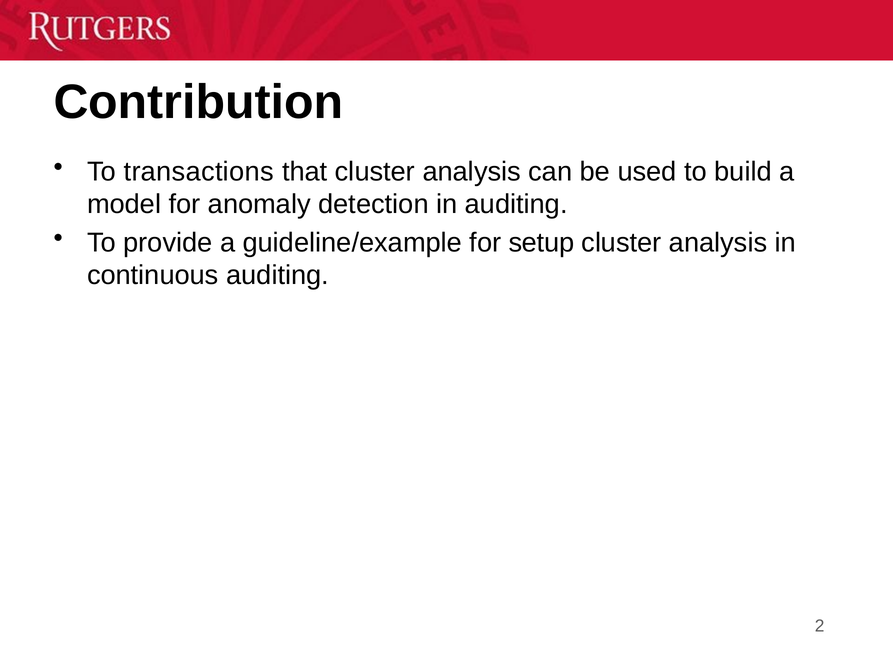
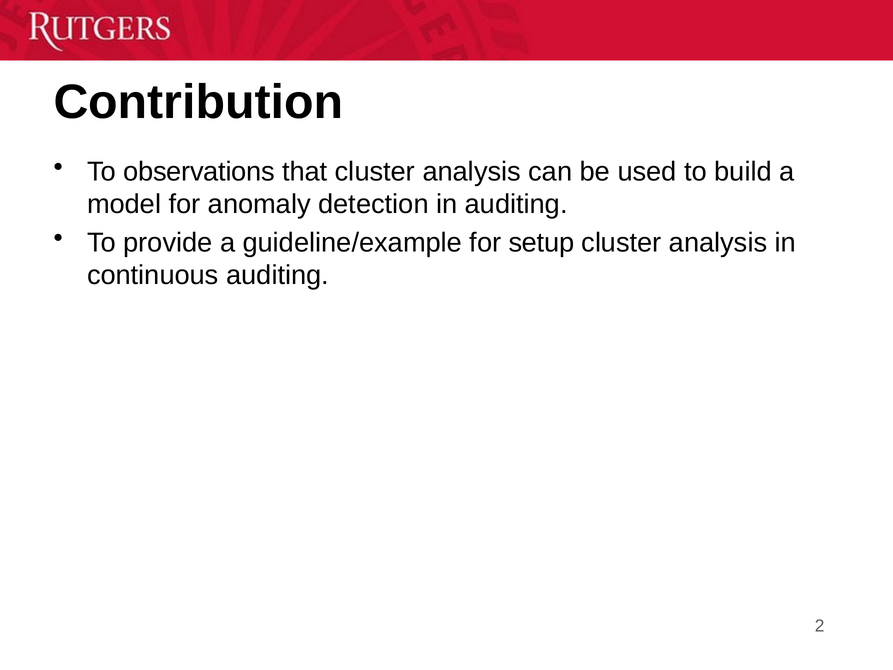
transactions: transactions -> observations
